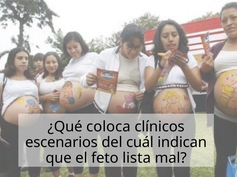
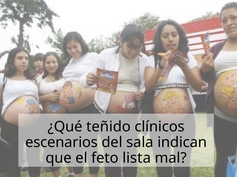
coloca: coloca -> teñido
cuál: cuál -> sala
